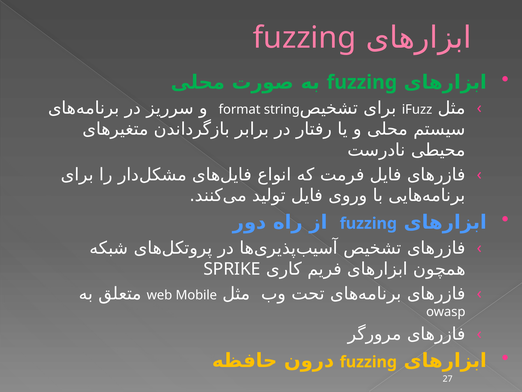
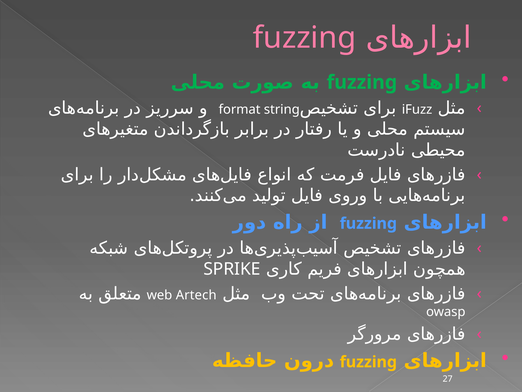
Mobile: Mobile -> Artech
